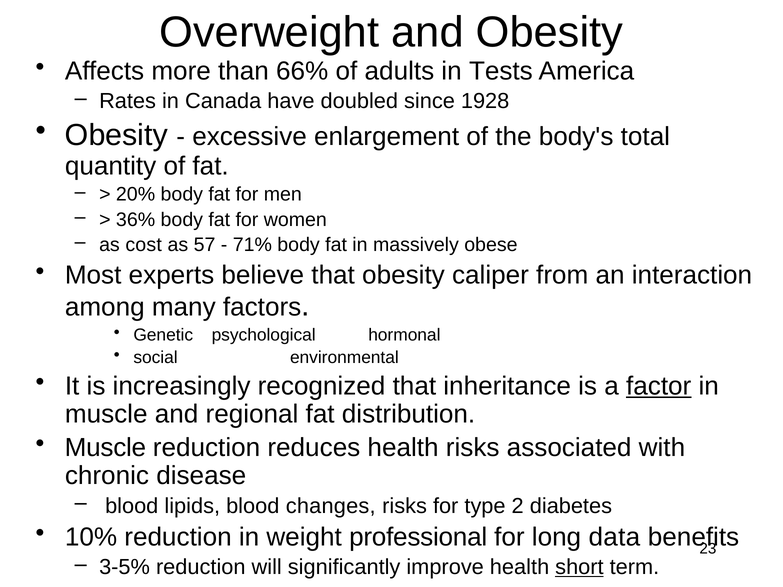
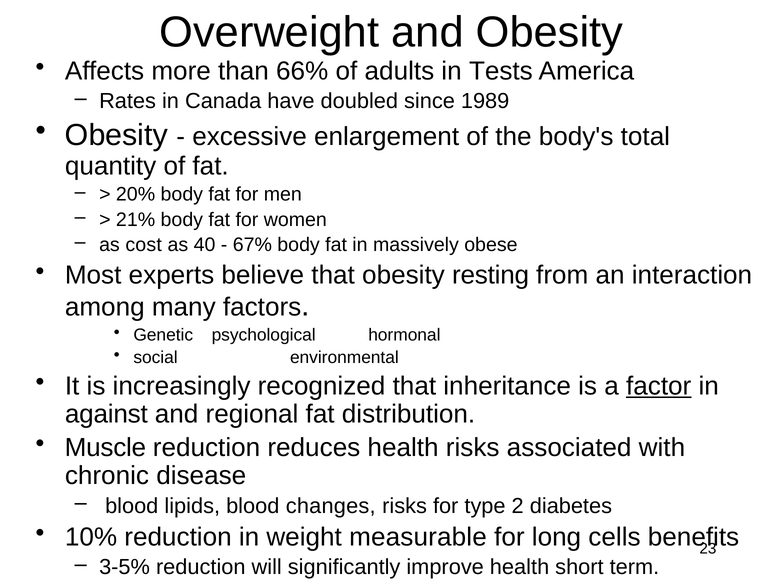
1928: 1928 -> 1989
36%: 36% -> 21%
57: 57 -> 40
71%: 71% -> 67%
caliper: caliper -> resting
muscle at (106, 414): muscle -> against
professional: professional -> measurable
data: data -> cells
short underline: present -> none
